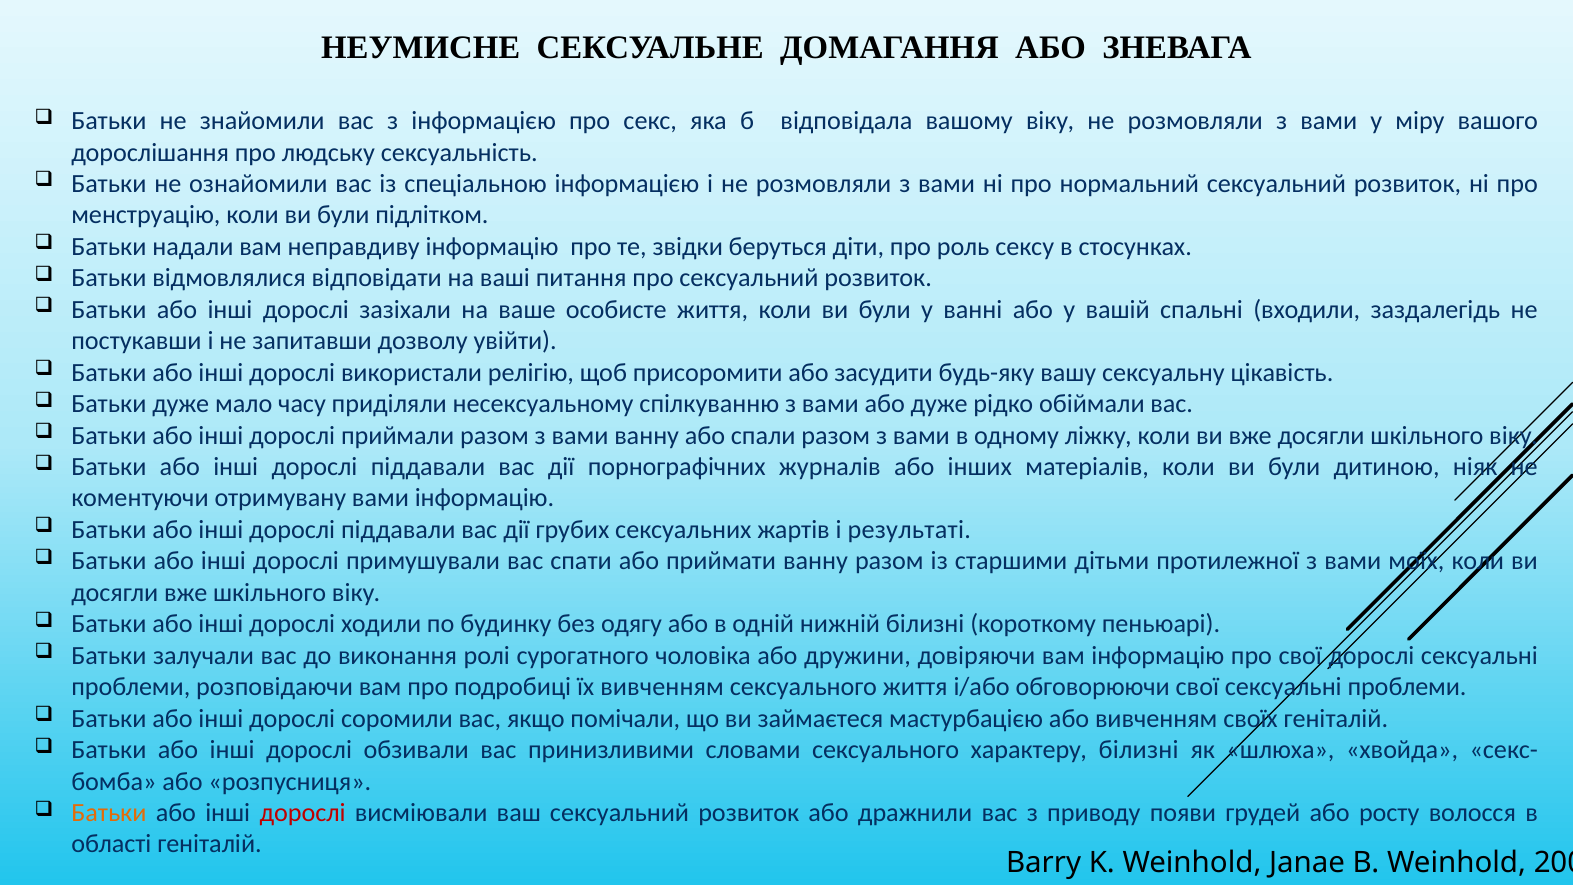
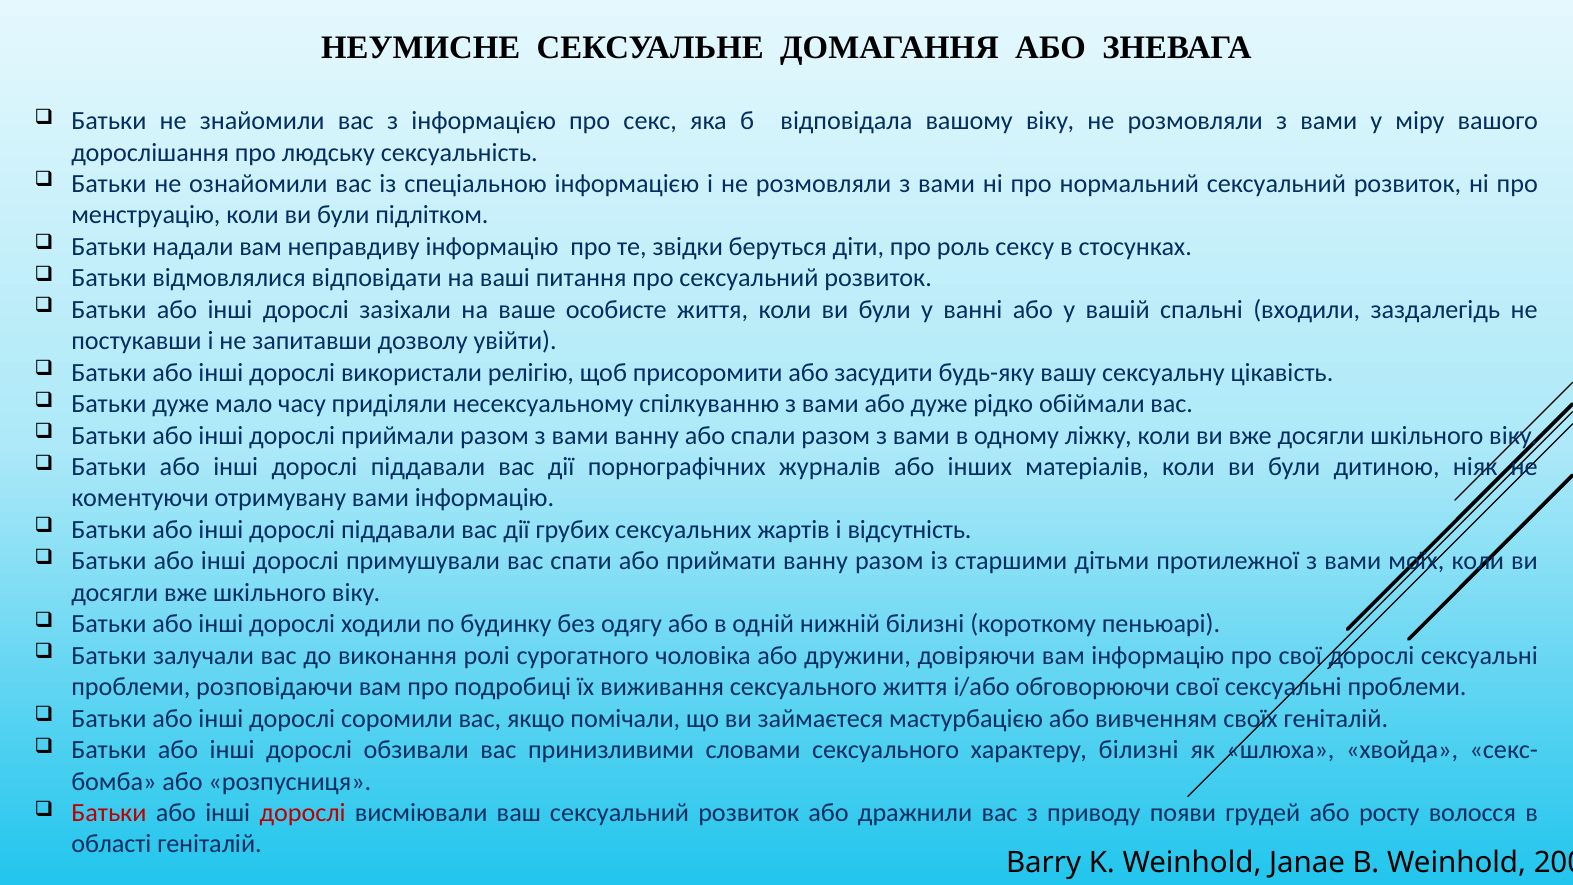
результаті: результаті -> відсутність
їх вивченням: вивченням -> виживання
Батьки at (109, 813) colour: orange -> red
